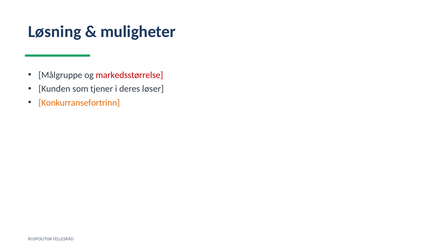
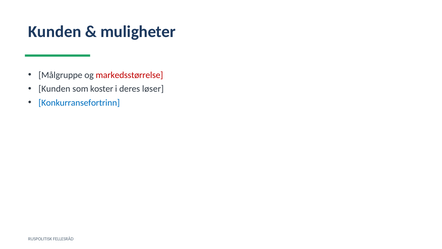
Løsning at (55, 32): Løsning -> Kunden
tjener: tjener -> koster
Konkurransefortrinn colour: orange -> blue
